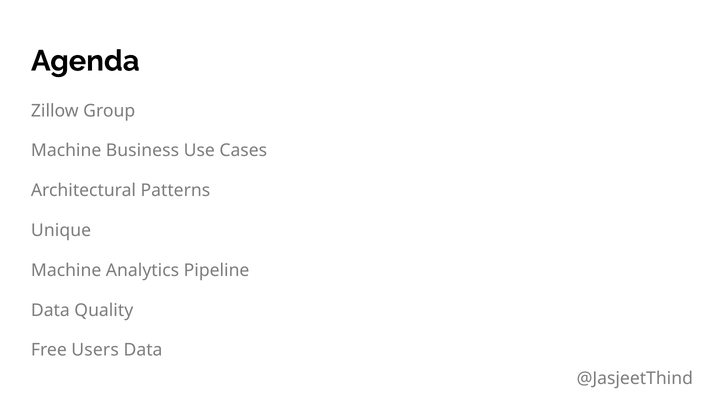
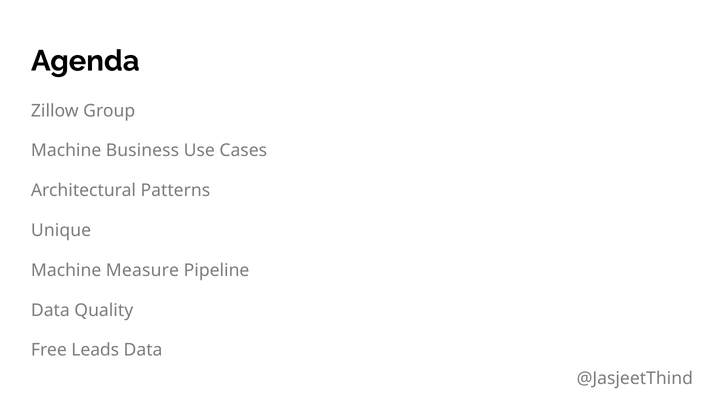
Analytics: Analytics -> Measure
Users: Users -> Leads
